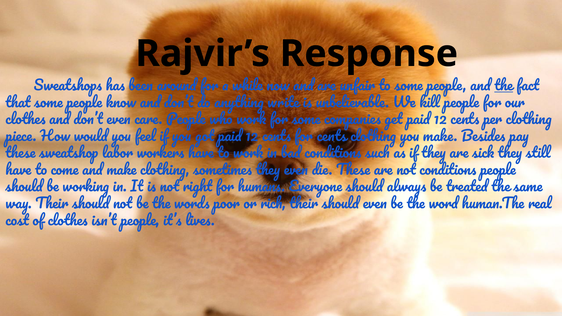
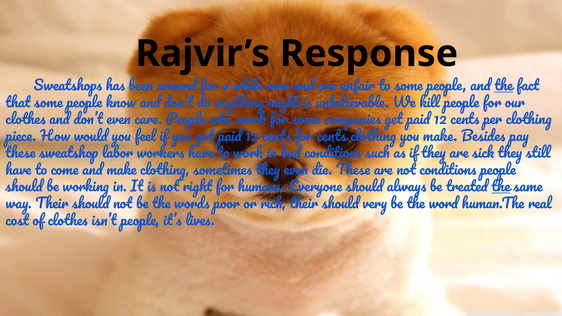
write: write -> might
the at (501, 187) underline: none -> present
should even: even -> very
